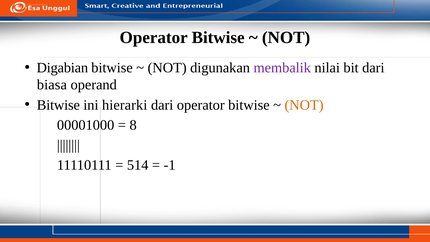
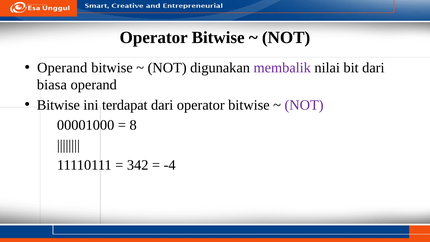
Digabian at (62, 68): Digabian -> Operand
hierarki: hierarki -> terdapat
NOT at (304, 105) colour: orange -> purple
514: 514 -> 342
-1: -1 -> -4
